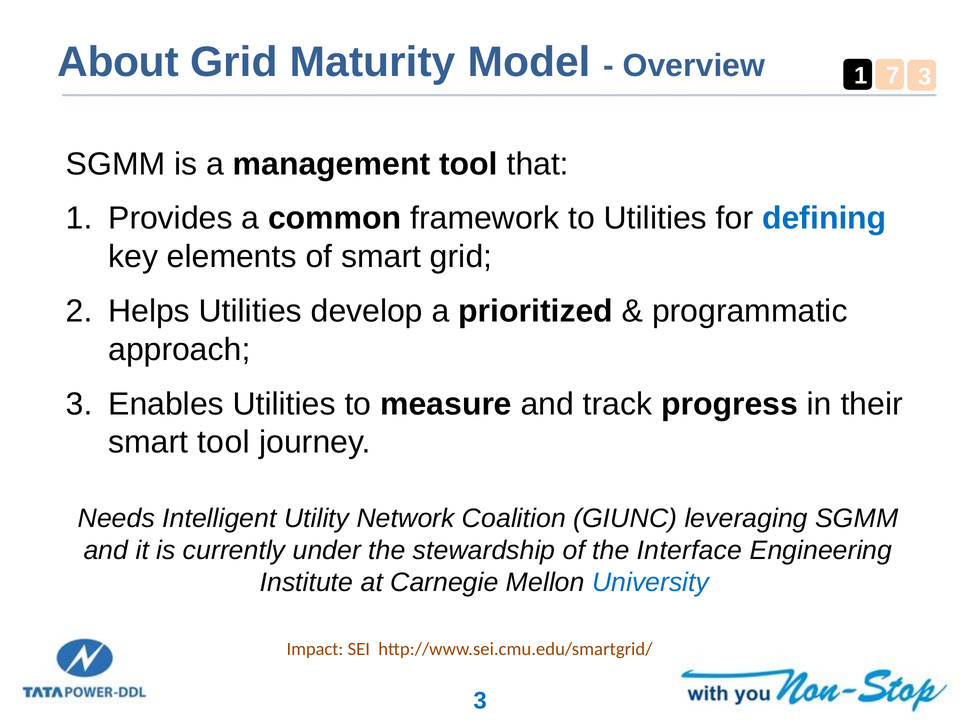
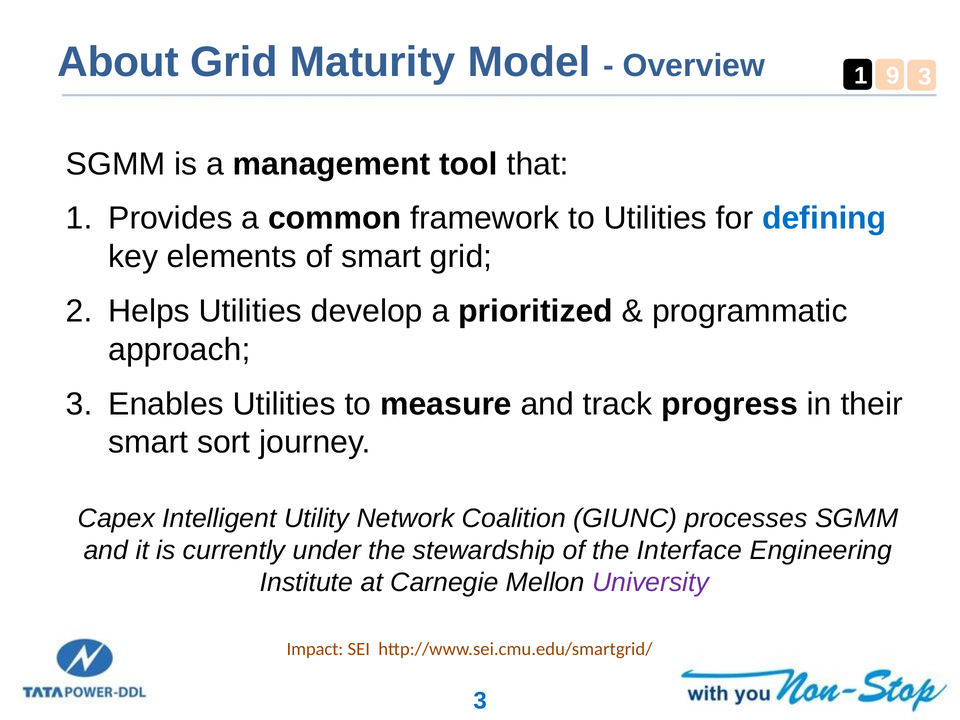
7: 7 -> 9
smart tool: tool -> sort
Needs: Needs -> Capex
leveraging: leveraging -> processes
University colour: blue -> purple
